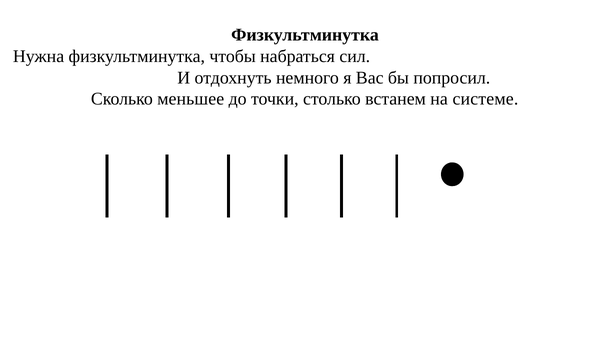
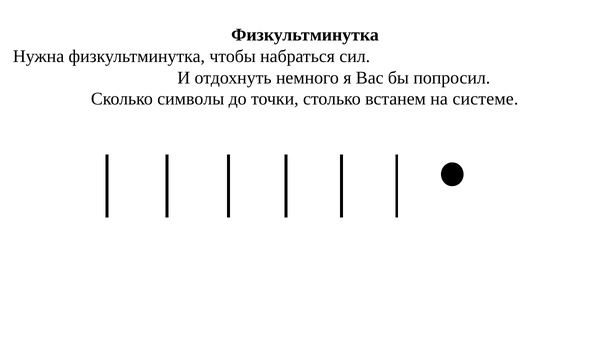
меньшее: меньшее -> символы
